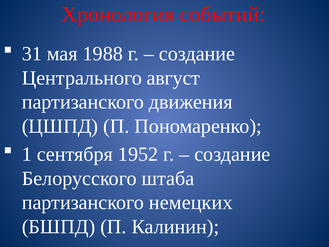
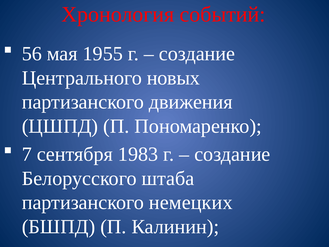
31: 31 -> 56
1988: 1988 -> 1955
август: август -> новых
1: 1 -> 7
1952: 1952 -> 1983
